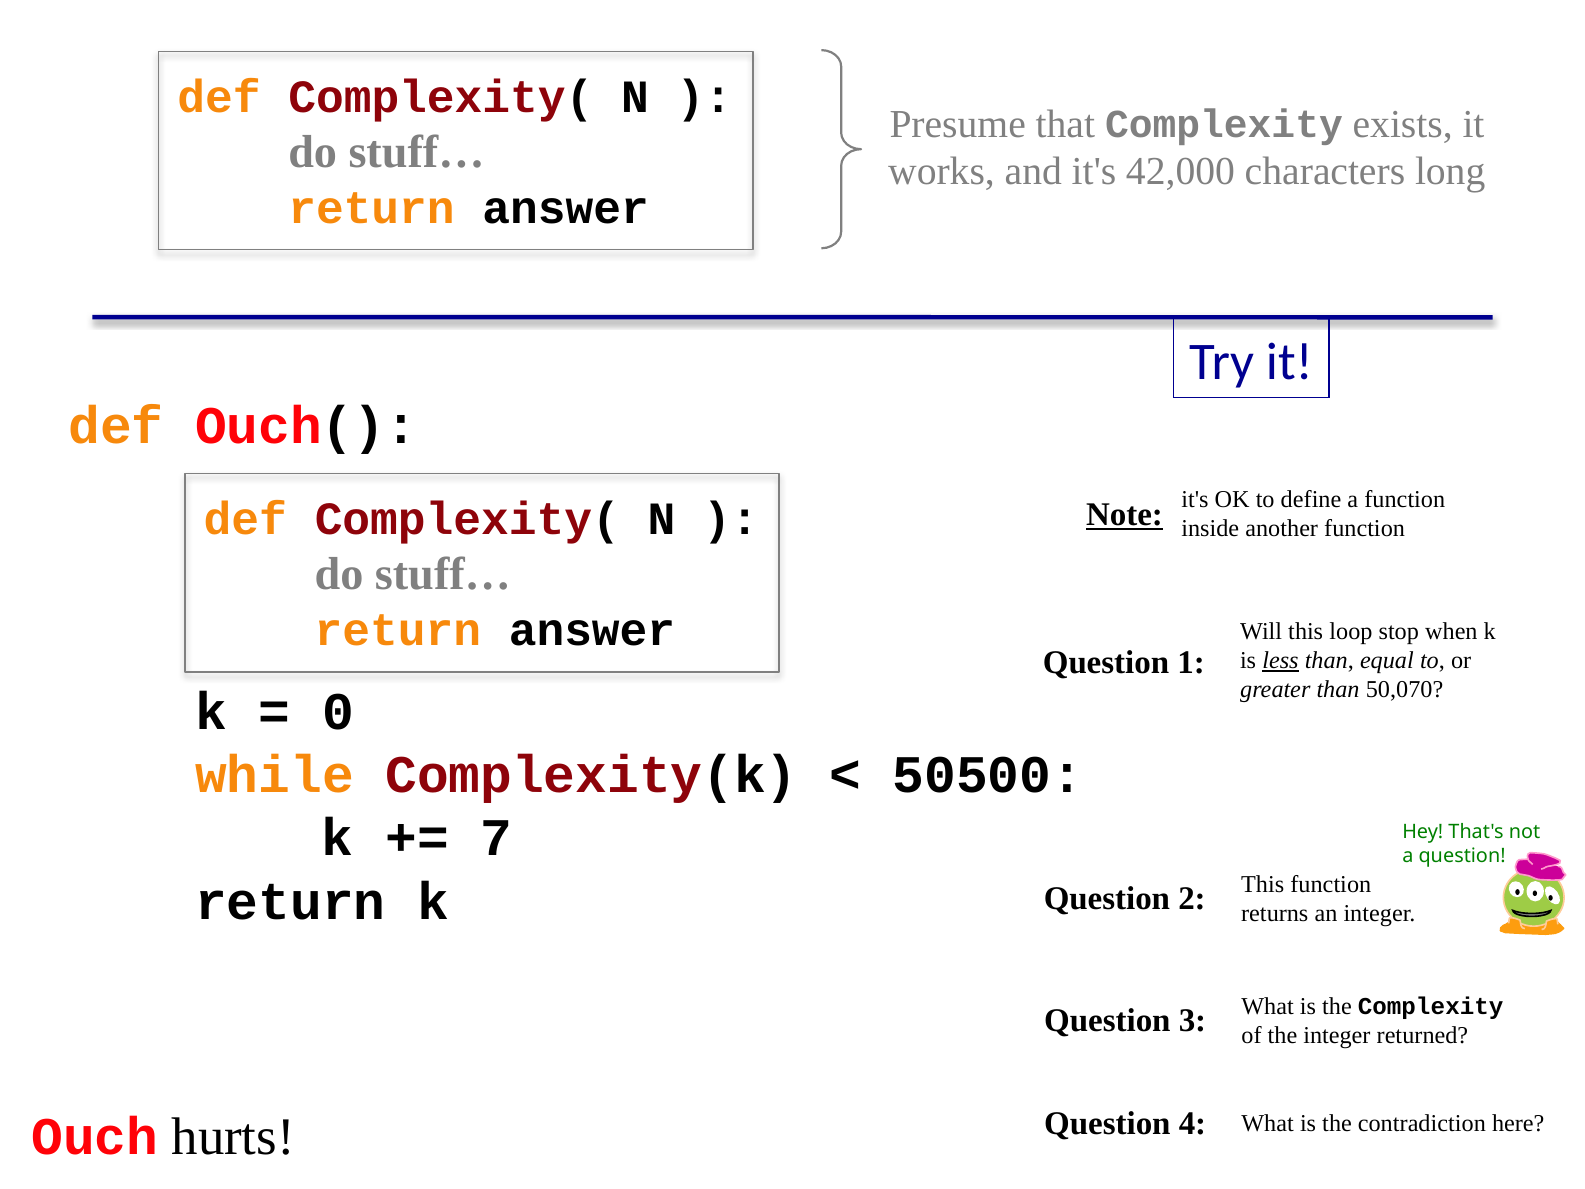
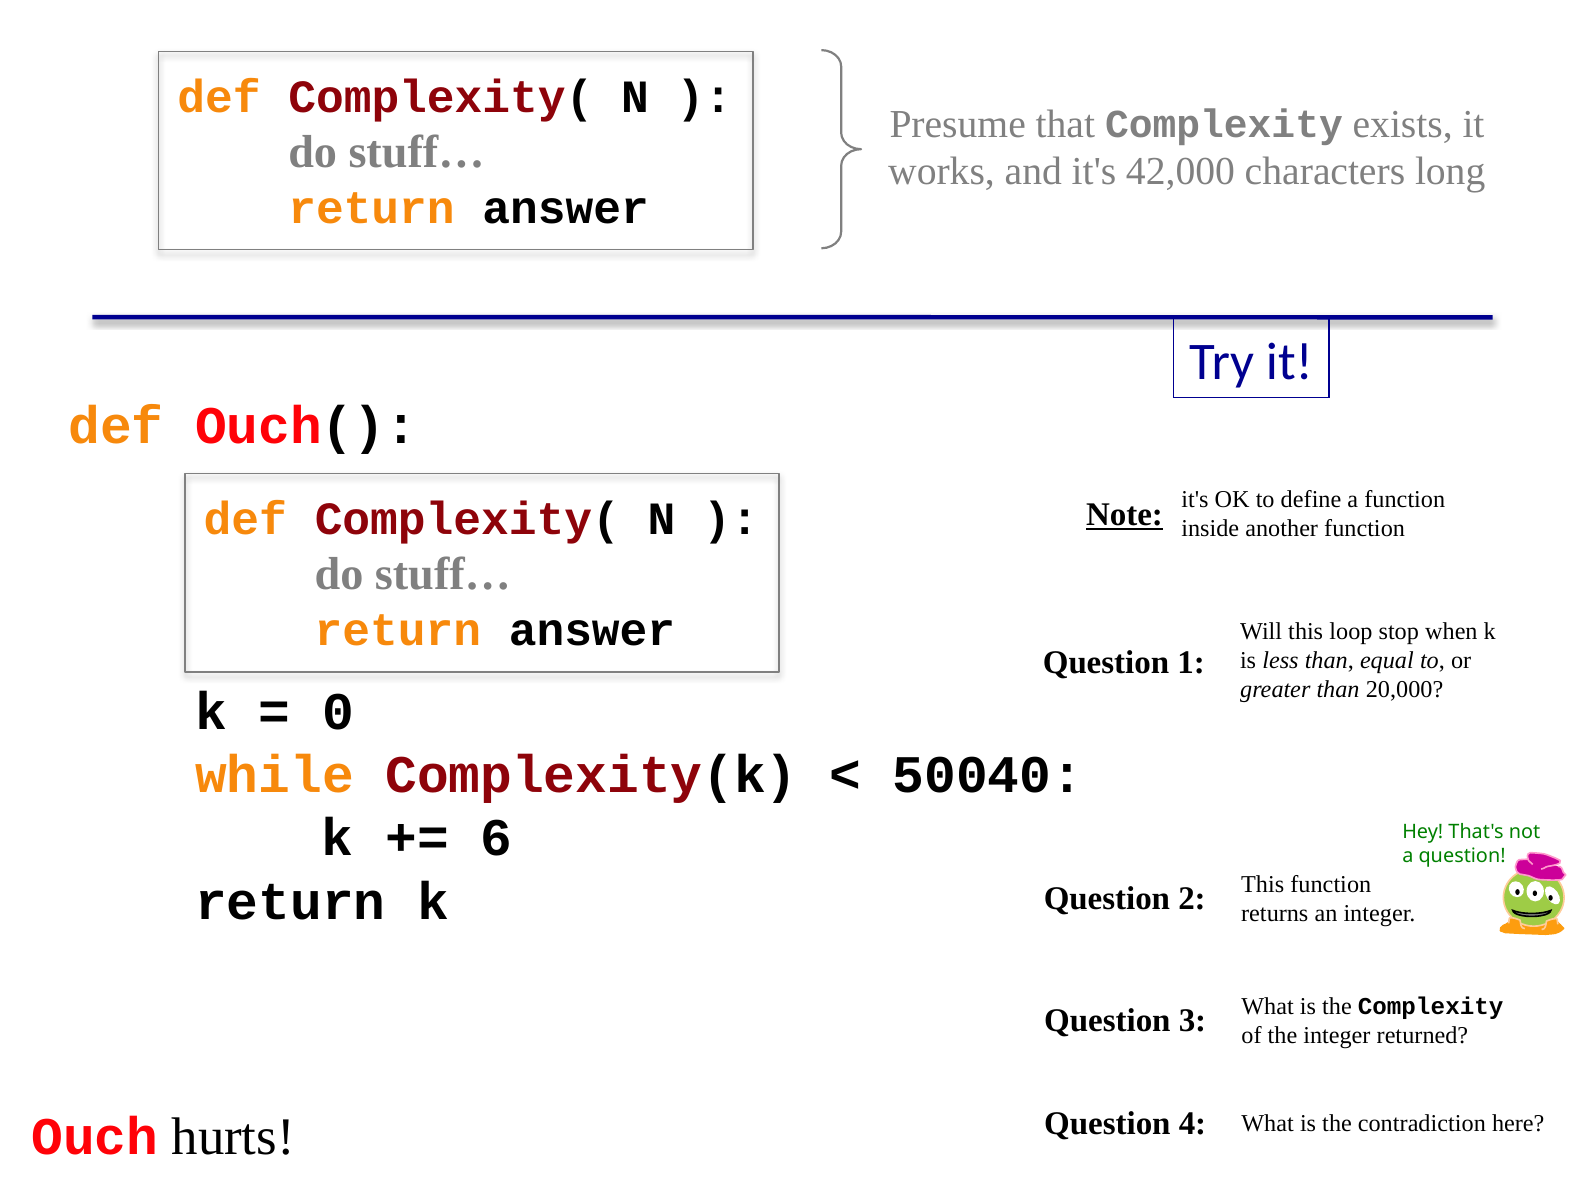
less underline: present -> none
50,070: 50,070 -> 20,000
50500: 50500 -> 50040
7: 7 -> 6
